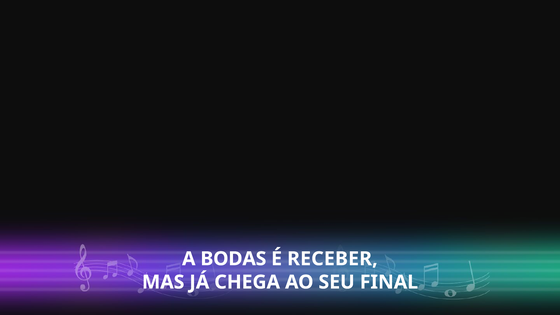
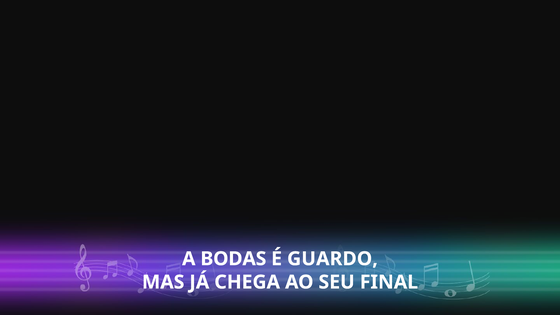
RECEBER: RECEBER -> GUARDO
